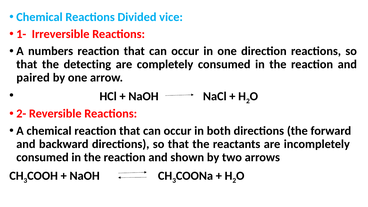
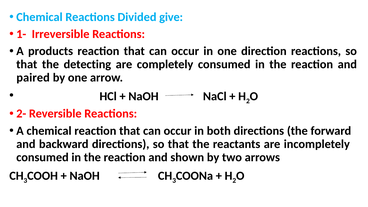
vice: vice -> give
numbers: numbers -> products
